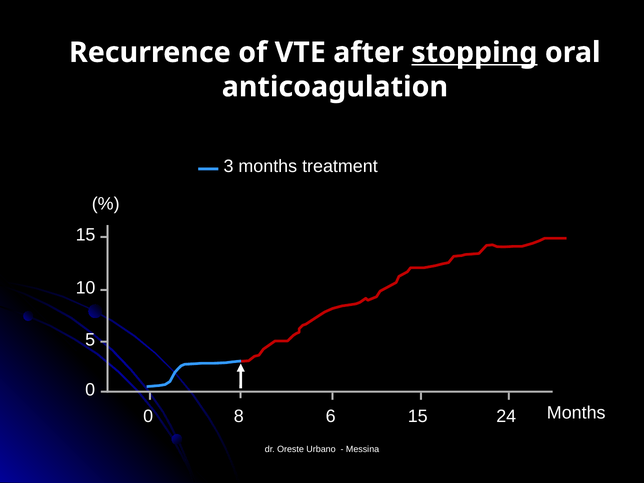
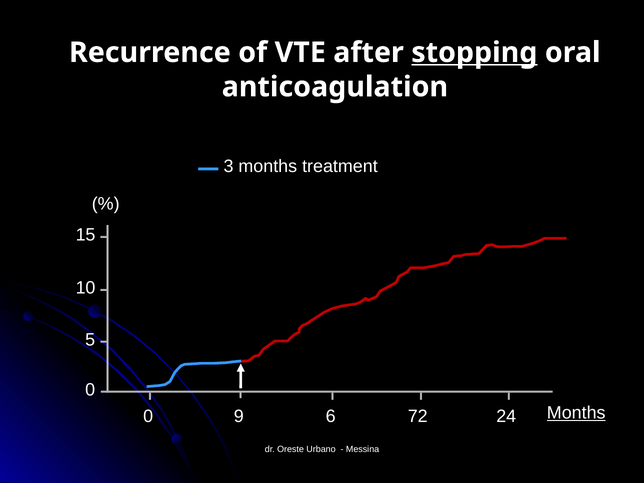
8: 8 -> 9
6 15: 15 -> 72
Months at (576, 413) underline: none -> present
